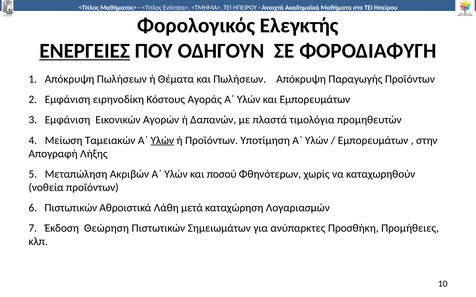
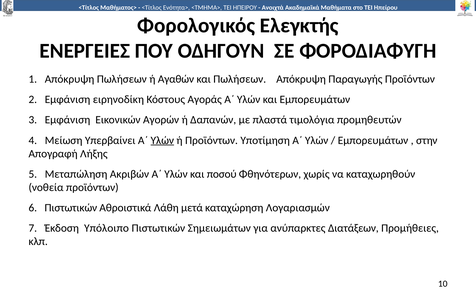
ΕΝΕΡΓΕΙΕΣ underline: present -> none
Θέματα: Θέματα -> Αγαθών
Ταμειακών: Ταμειακών -> Υπερβαίνει
Θεώρηση: Θεώρηση -> Υπόλοιπο
Προσθήκη: Προσθήκη -> Διατάξεων
